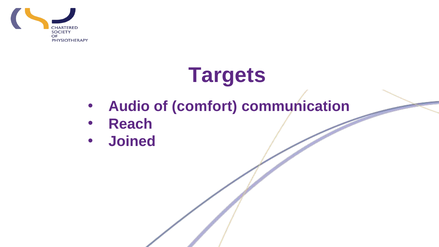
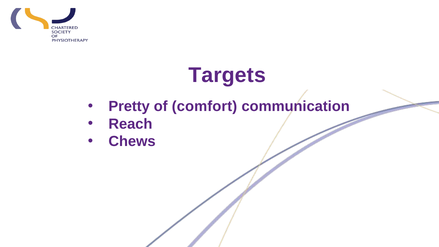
Audio: Audio -> Pretty
Joined: Joined -> Chews
